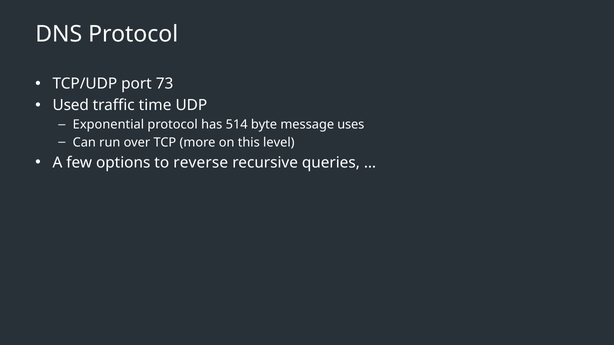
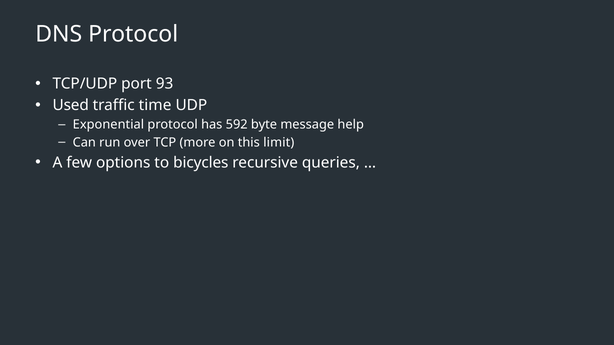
73: 73 -> 93
514: 514 -> 592
uses: uses -> help
level: level -> limit
reverse: reverse -> bicycles
